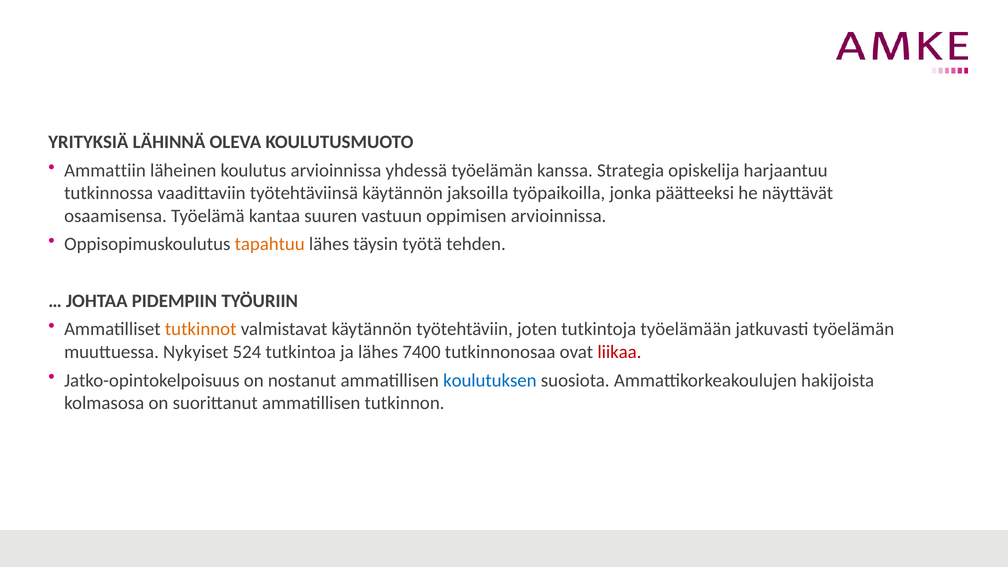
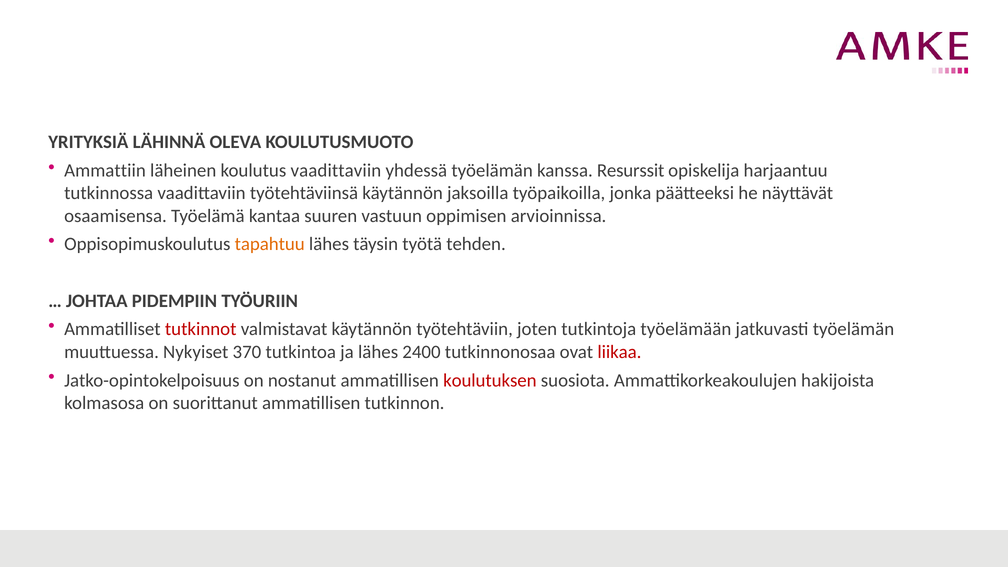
koulutus arvioinnissa: arvioinnissa -> vaadittaviin
Strategia: Strategia -> Resurssit
tutkinnot colour: orange -> red
524: 524 -> 370
7400: 7400 -> 2400
koulutuksen colour: blue -> red
